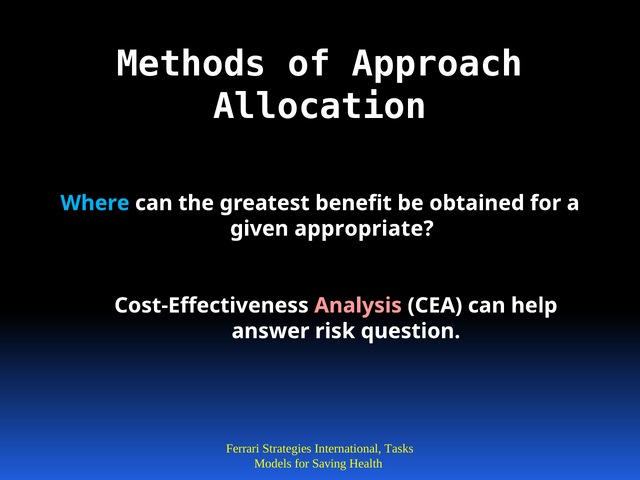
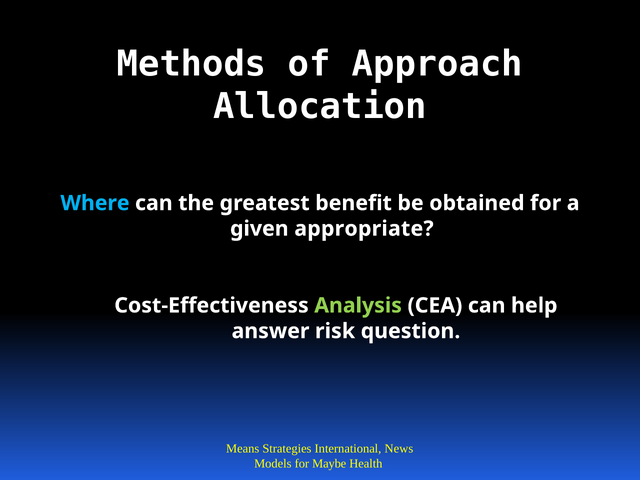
Analysis colour: pink -> light green
Ferrari: Ferrari -> Means
Tasks: Tasks -> News
Saving: Saving -> Maybe
